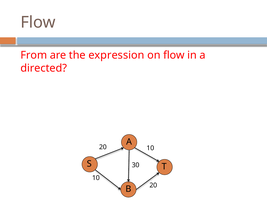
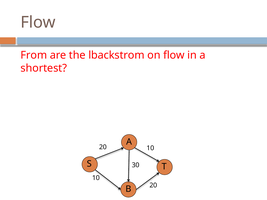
expression: expression -> lbackstrom
directed: directed -> shortest
